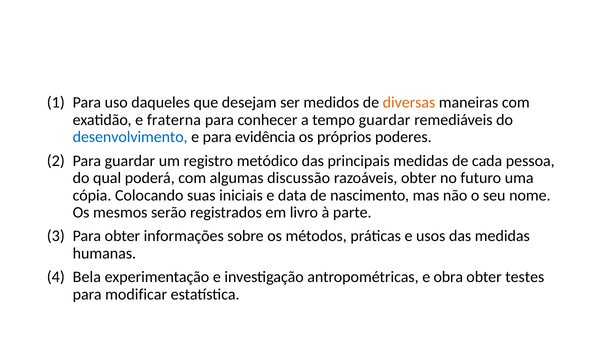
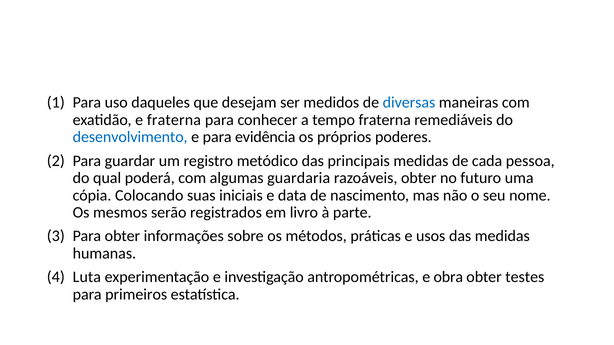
diversas colour: orange -> blue
tempo guardar: guardar -> fraterna
discussão: discussão -> guardaria
Bela: Bela -> Luta
modificar: modificar -> primeiros
